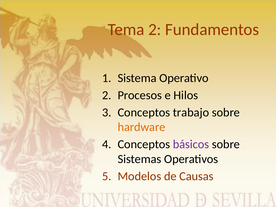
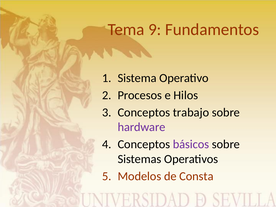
Tema 2: 2 -> 9
hardware colour: orange -> purple
Causas: Causas -> Consta
